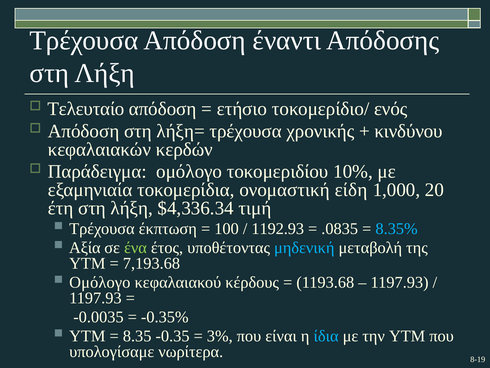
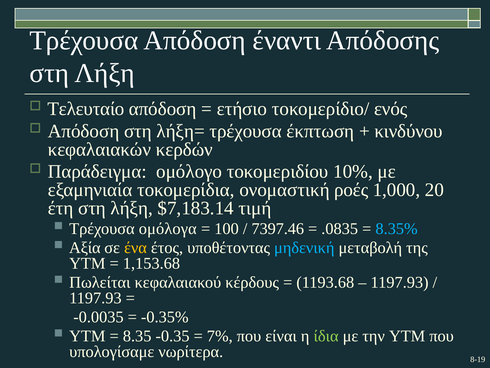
χρονικής: χρονικής -> έκπτωση
είδη: είδη -> ροές
$4,336.34: $4,336.34 -> $7,183.14
έκπτωση: έκπτωση -> ομόλογα
1192.93: 1192.93 -> 7397.46
ένα colour: light green -> yellow
7,193.68: 7,193.68 -> 1,153.68
Ομόλογο at (100, 282): Ομόλογο -> Πωλείται
3%: 3% -> 7%
ίδια colour: light blue -> light green
